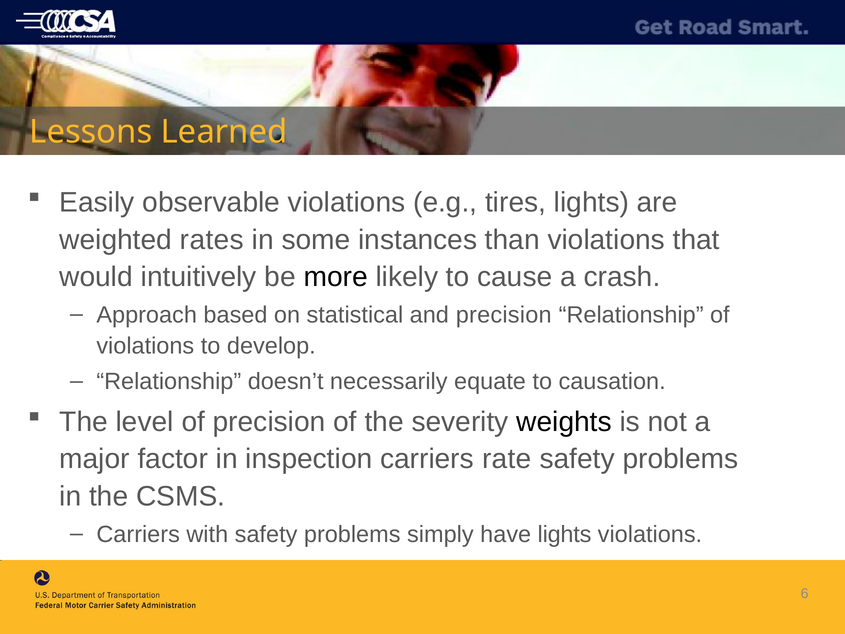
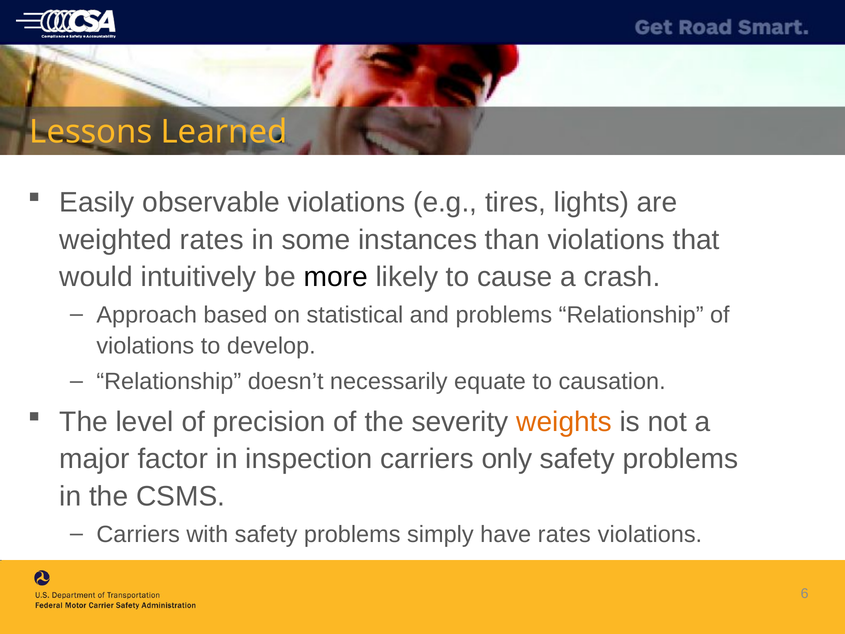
and precision: precision -> problems
weights colour: black -> orange
rate: rate -> only
have lights: lights -> rates
